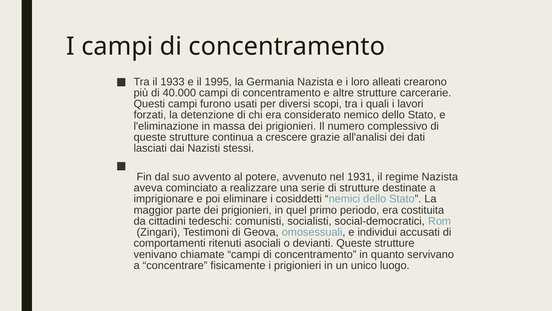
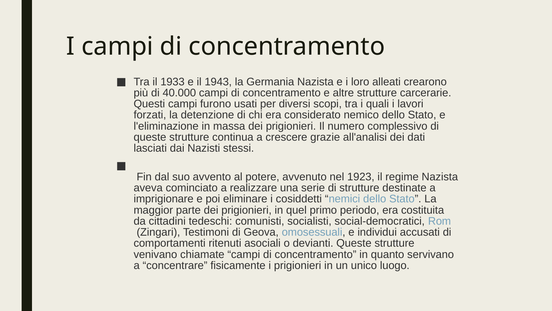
1995: 1995 -> 1943
1931: 1931 -> 1923
